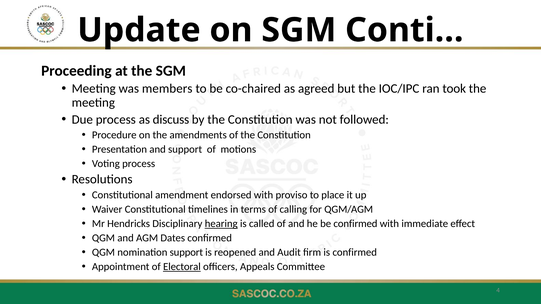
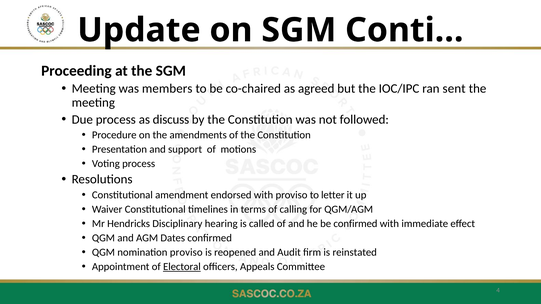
took: took -> sent
place: place -> letter
hearing underline: present -> none
nomination support: support -> proviso
is confirmed: confirmed -> reinstated
